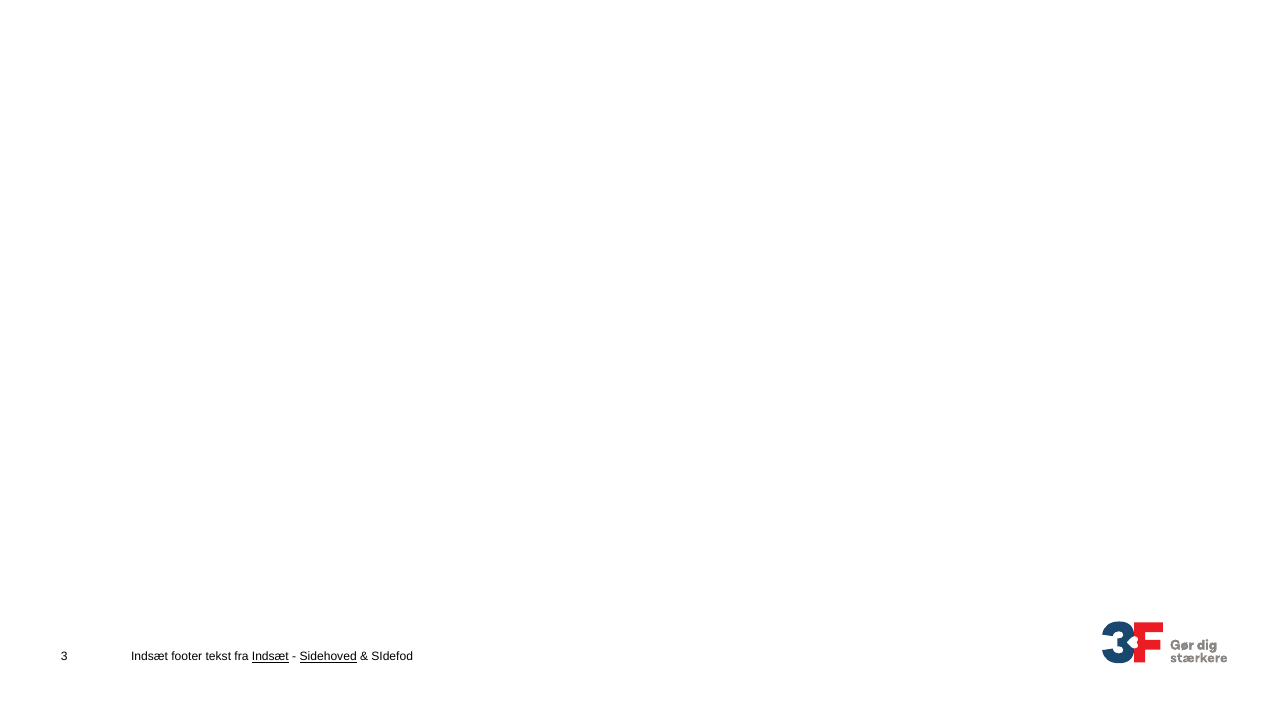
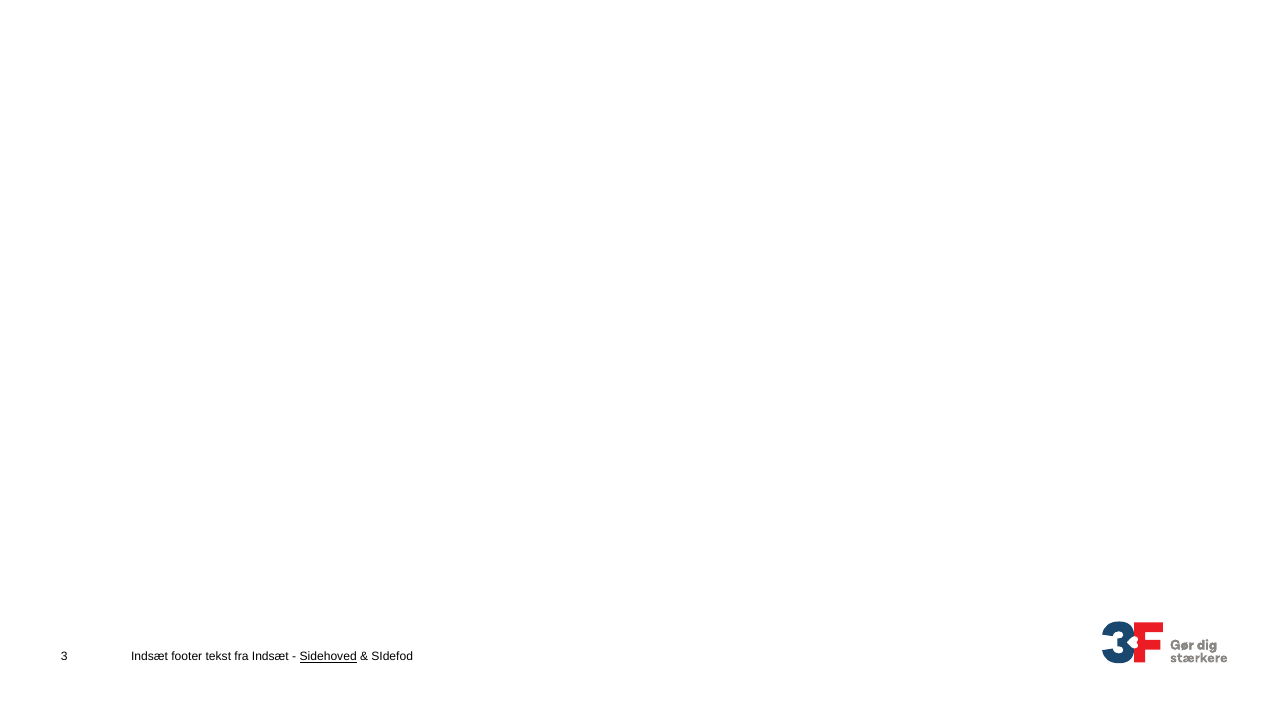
Indsæt at (270, 657) underline: present -> none
